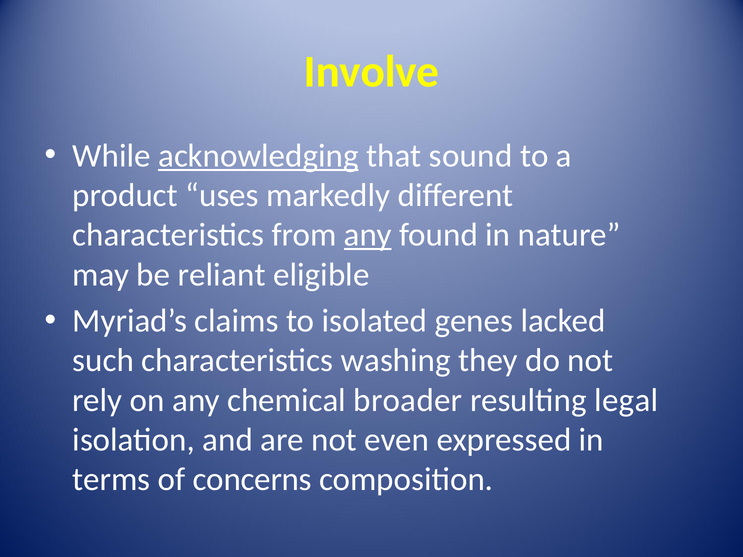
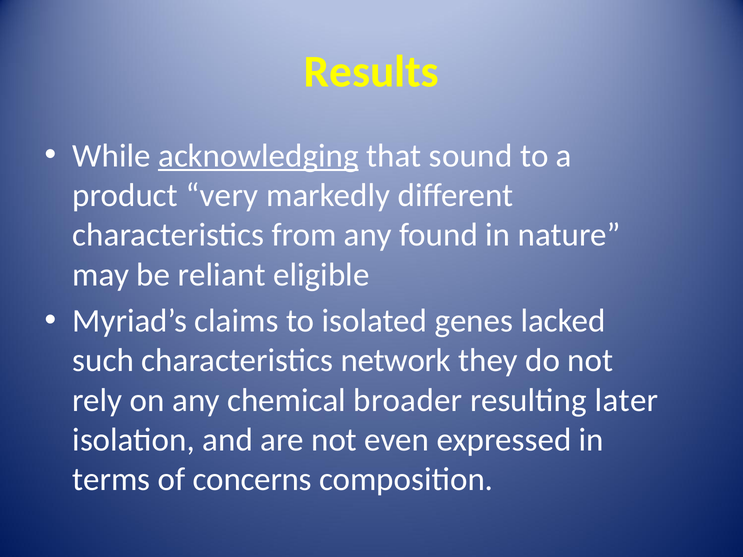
Involve: Involve -> Results
uses: uses -> very
any at (368, 235) underline: present -> none
washing: washing -> network
legal: legal -> later
